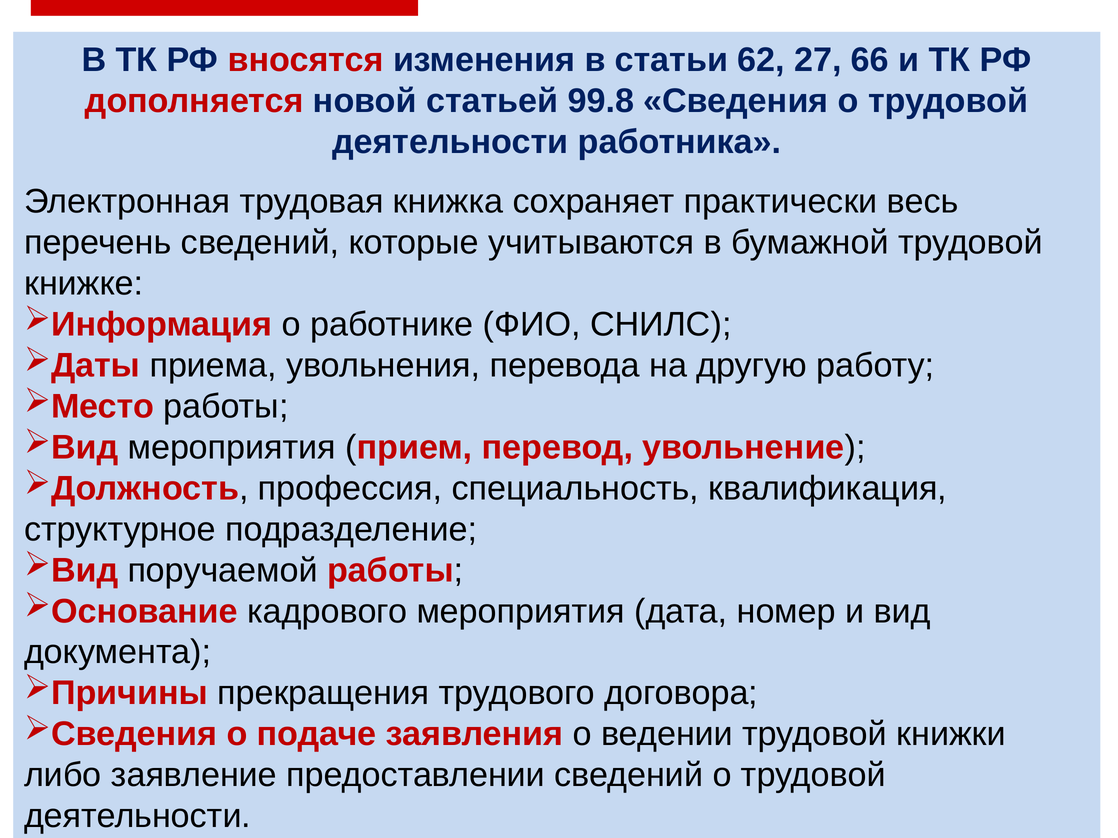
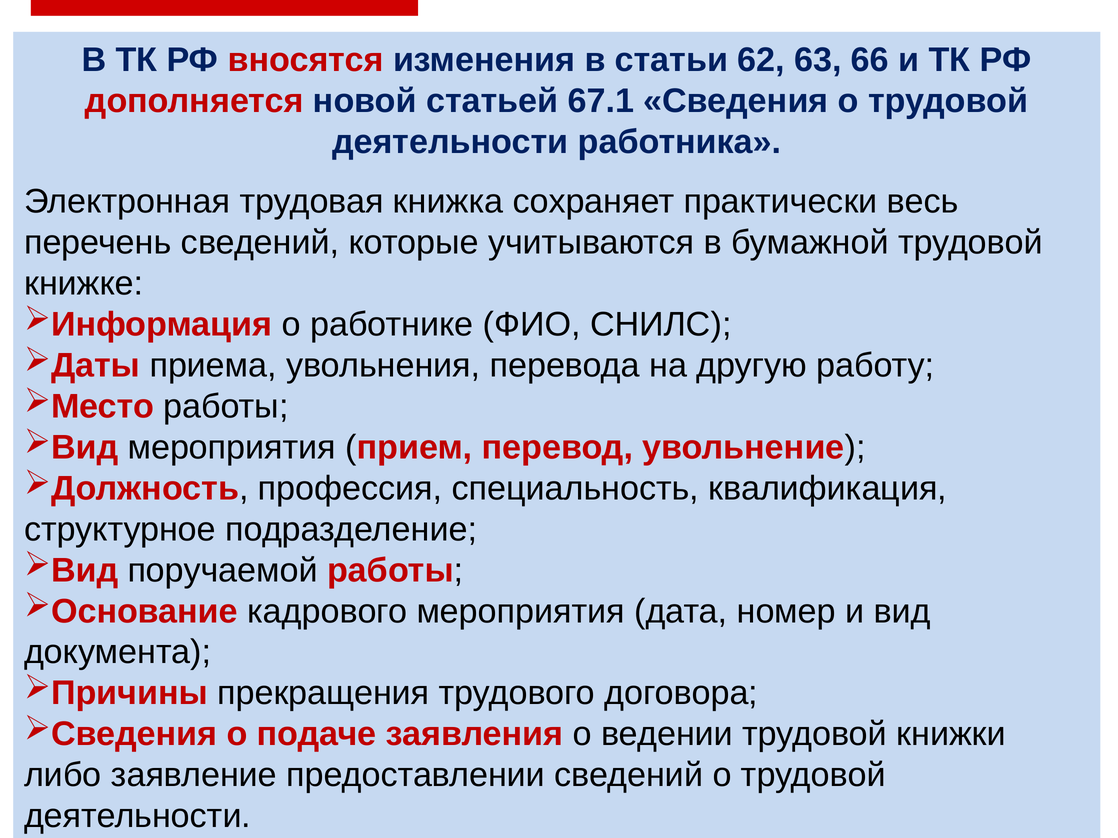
27: 27 -> 63
99.8: 99.8 -> 67.1
